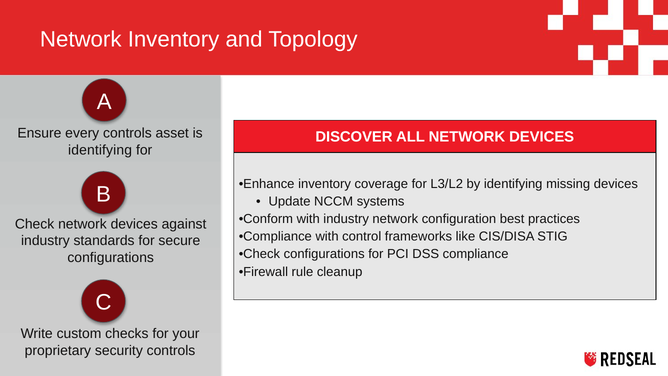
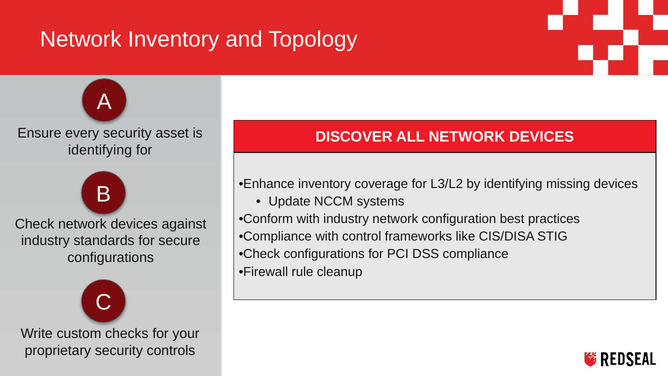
every controls: controls -> security
